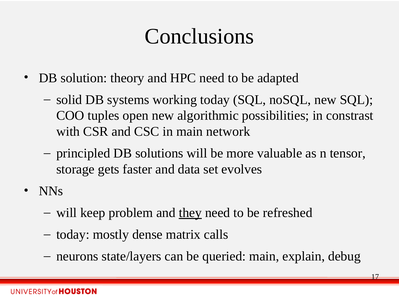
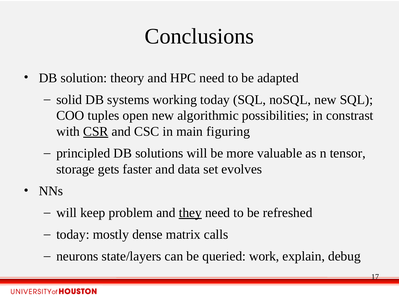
CSR underline: none -> present
network: network -> figuring
queried main: main -> work
